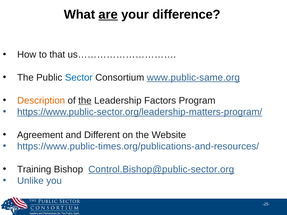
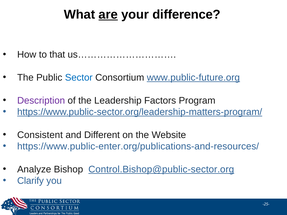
www.public-same.org: www.public-same.org -> www.public-future.org
Description colour: orange -> purple
the at (85, 101) underline: present -> none
Agreement: Agreement -> Consistent
https://www.public-times.org/publications-and-resources/: https://www.public-times.org/publications-and-resources/ -> https://www.public-enter.org/publications-and-resources/
Training: Training -> Analyze
Unlike: Unlike -> Clarify
